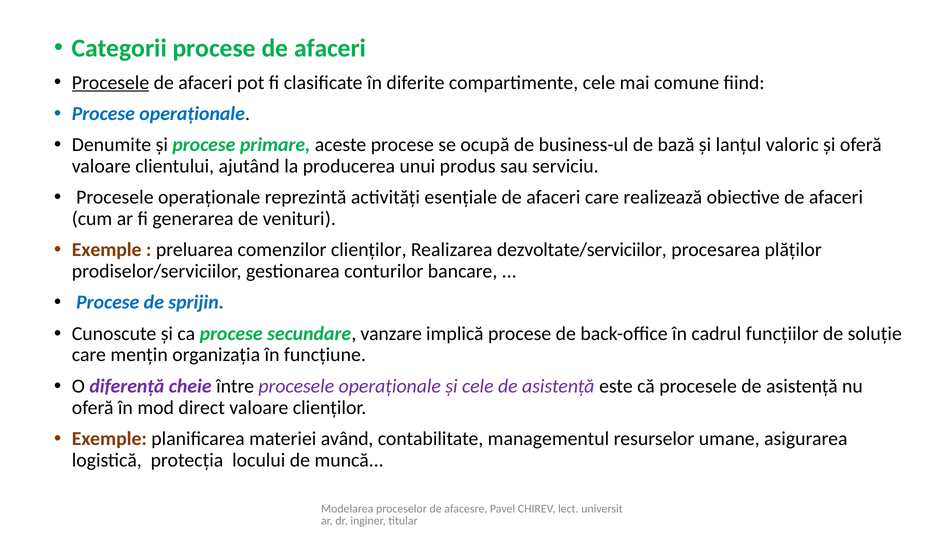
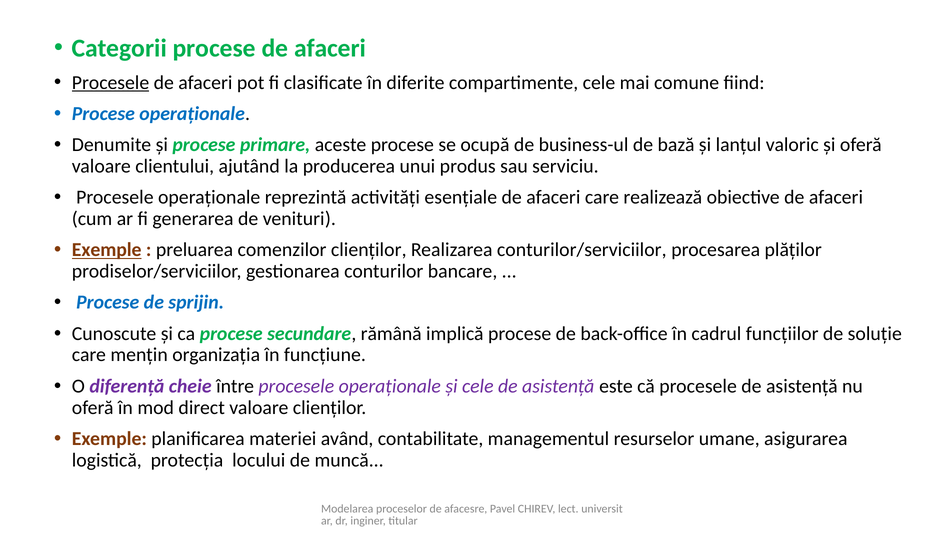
Exemple at (107, 250) underline: none -> present
dezvoltate/serviciilor: dezvoltate/serviciilor -> conturilor/serviciilor
vanzare: vanzare -> rămână
